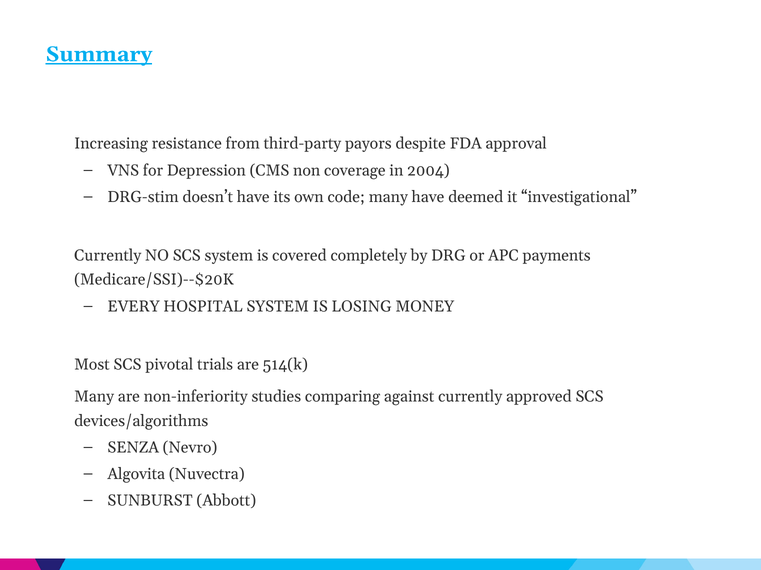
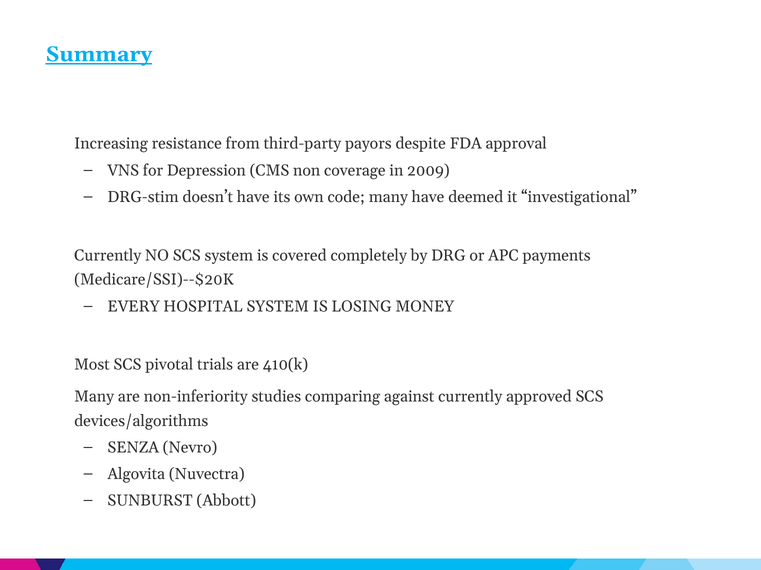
2004: 2004 -> 2009
514(k: 514(k -> 410(k
